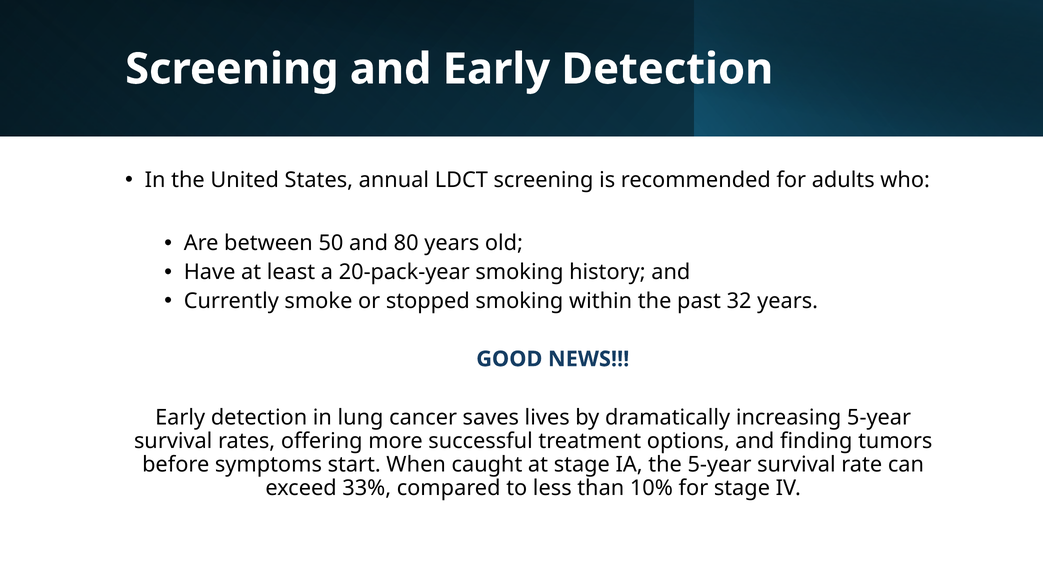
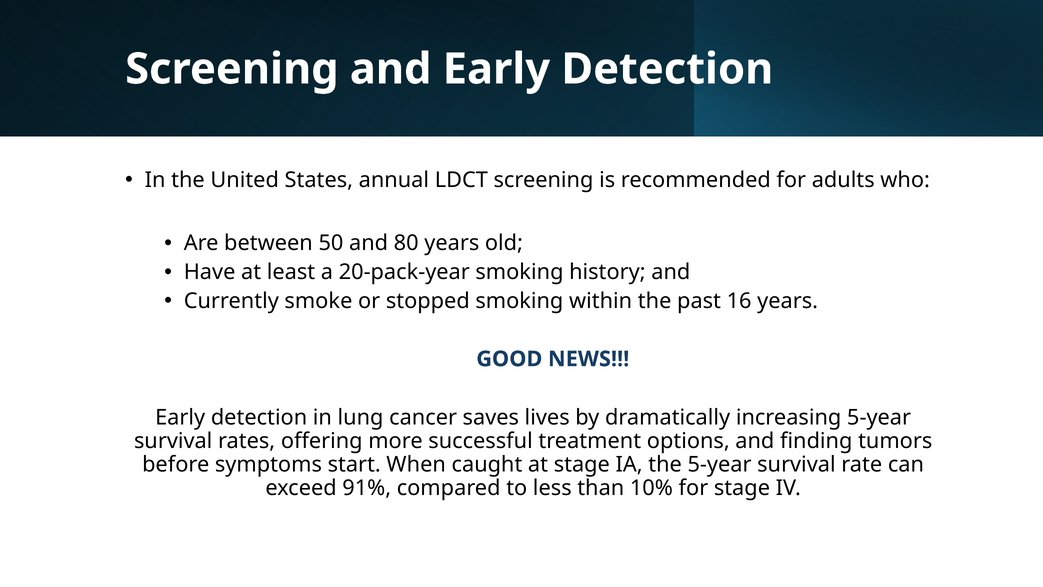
32: 32 -> 16
33%: 33% -> 91%
